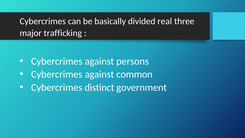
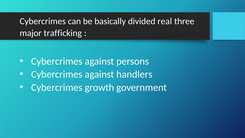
common: common -> handlers
distinct: distinct -> growth
